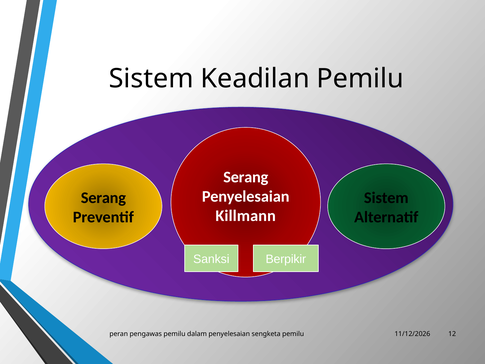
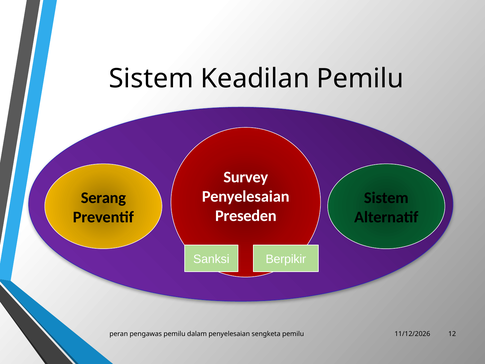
Serang at (246, 177): Serang -> Survey
Killmann: Killmann -> Preseden
